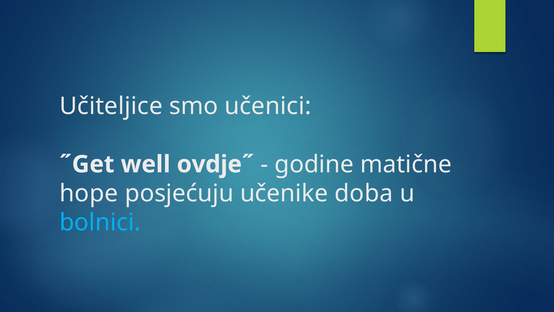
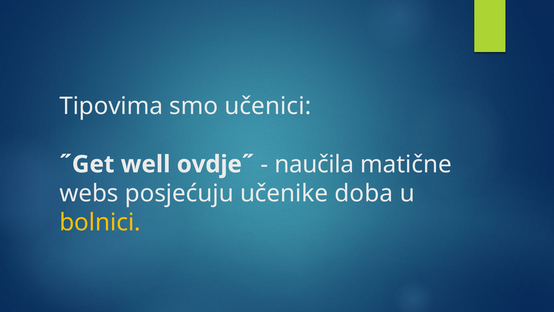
Učiteljice: Učiteljice -> Tipovima
godine: godine -> naučila
hope: hope -> webs
bolnici colour: light blue -> yellow
